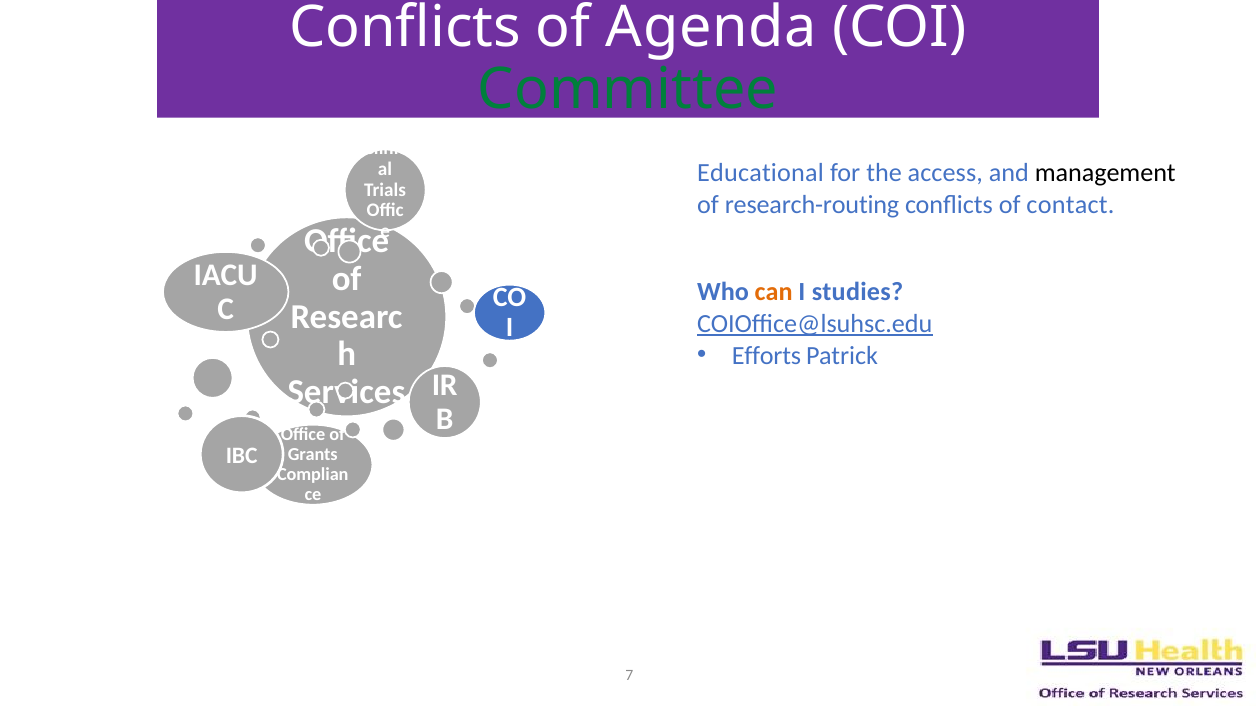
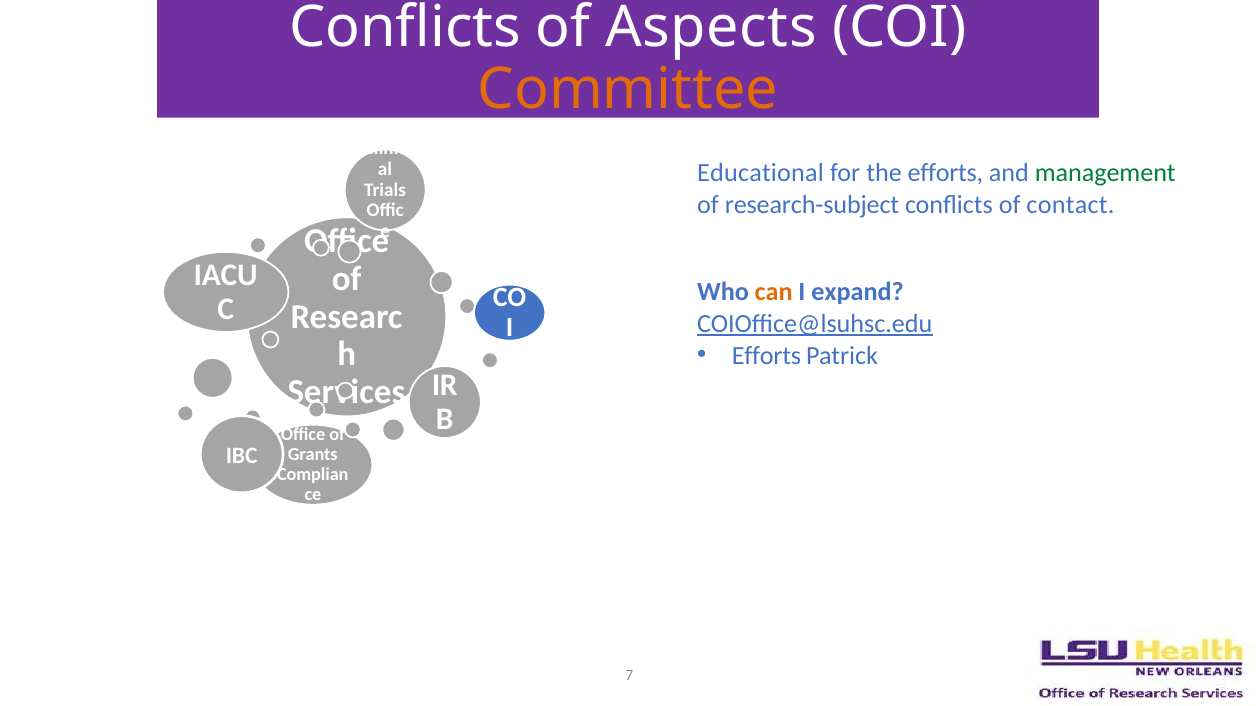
Agenda: Agenda -> Aspects
Committee colour: green -> orange
the access: access -> efforts
management colour: black -> green
research-routing: research-routing -> research-subject
studies: studies -> expand
